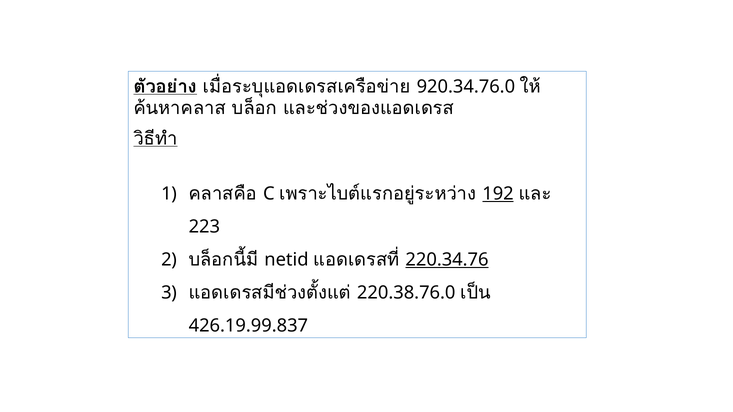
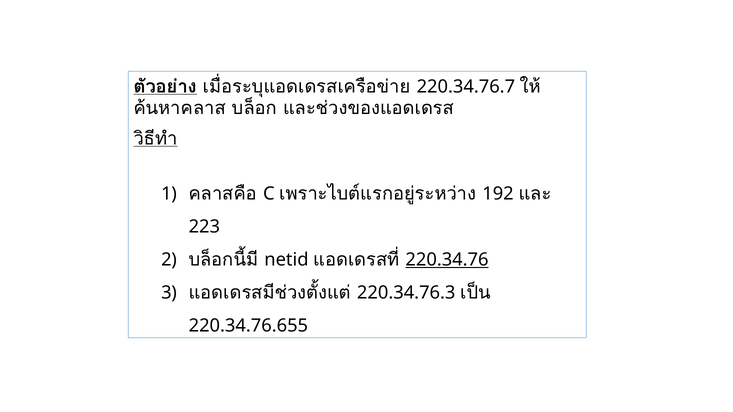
920.34.76.0: 920.34.76.0 -> 220.34.76.7
192 underline: present -> none
220.38.76.0: 220.38.76.0 -> 220.34.76.3
426.19.99.837: 426.19.99.837 -> 220.34.76.655
